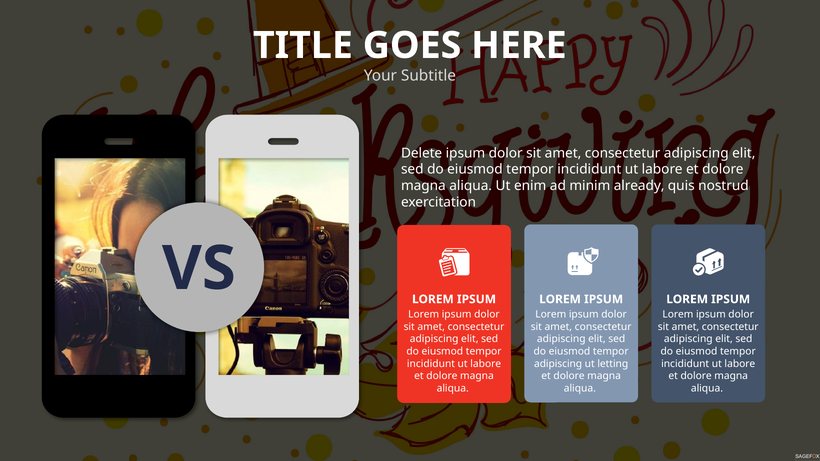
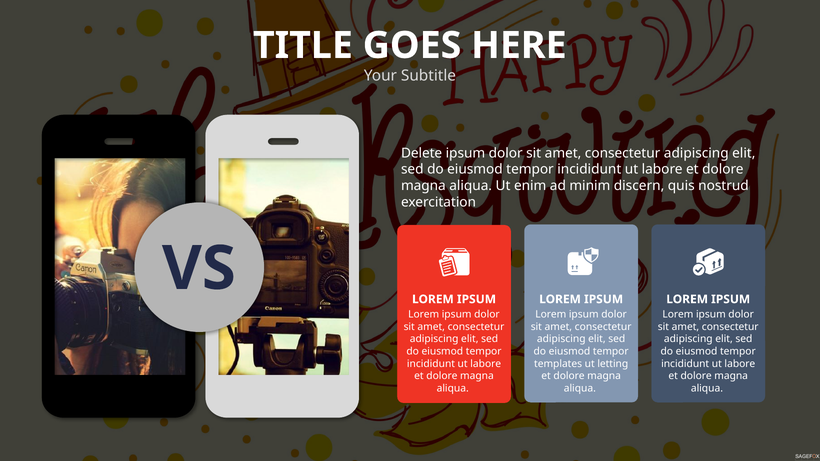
already: already -> discern
adipiscing at (558, 364): adipiscing -> templates
